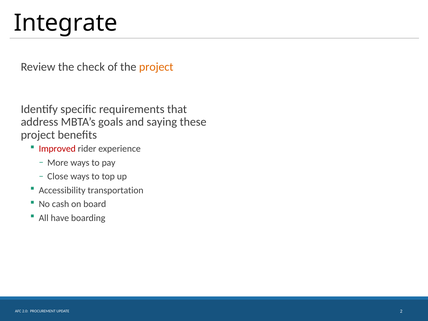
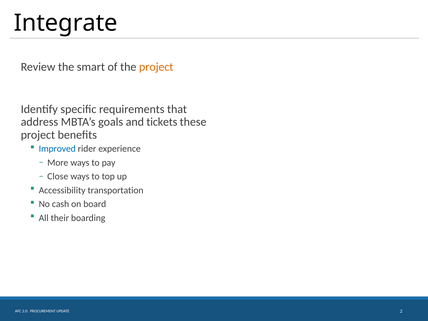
check: check -> smart
saying: saying -> tickets
Improved colour: red -> blue
have: have -> their
